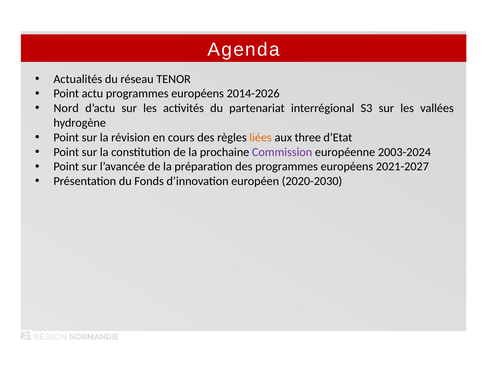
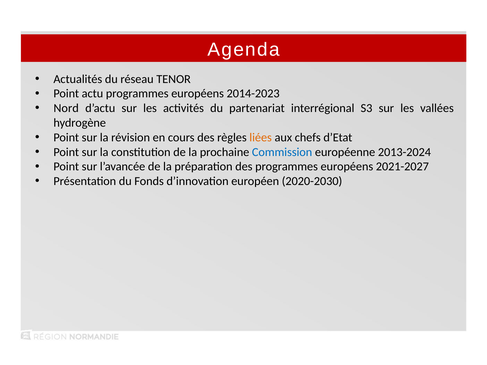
2014-2026: 2014-2026 -> 2014-2023
three: three -> chefs
Commission colour: purple -> blue
2003-2024: 2003-2024 -> 2013-2024
